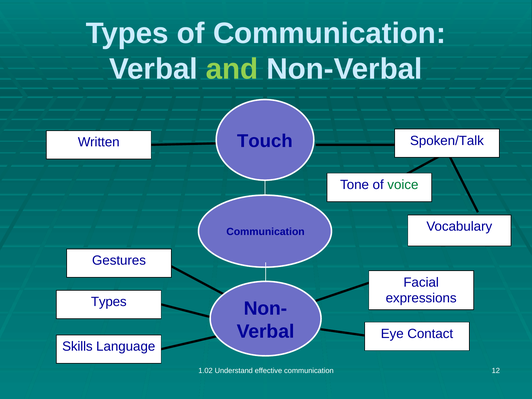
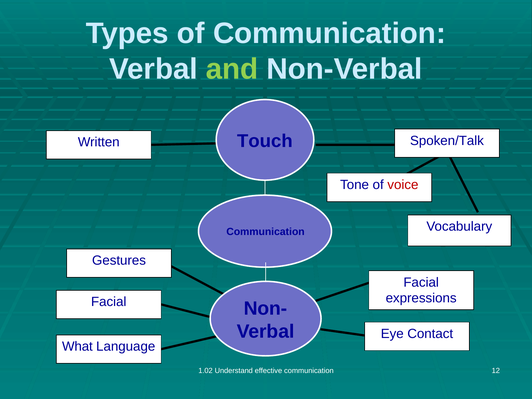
voice colour: green -> red
Types at (109, 302): Types -> Facial
Skills: Skills -> What
